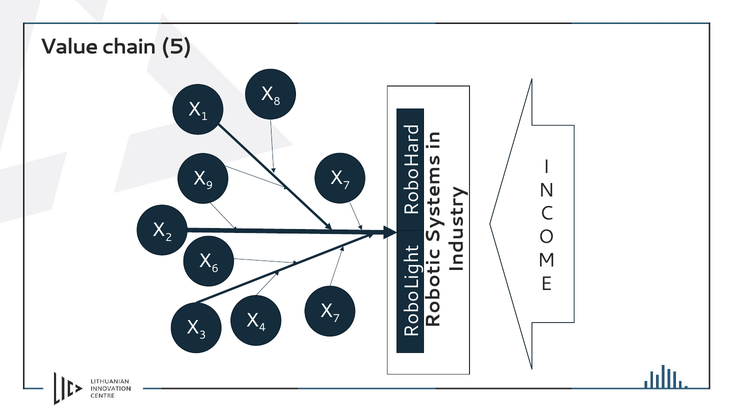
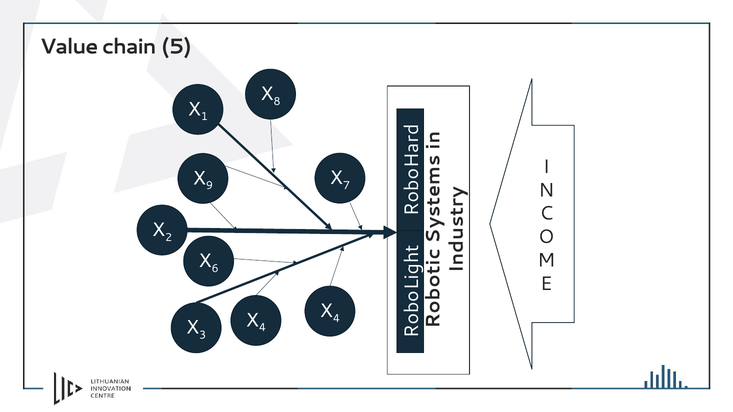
7 at (336, 319): 7 -> 4
